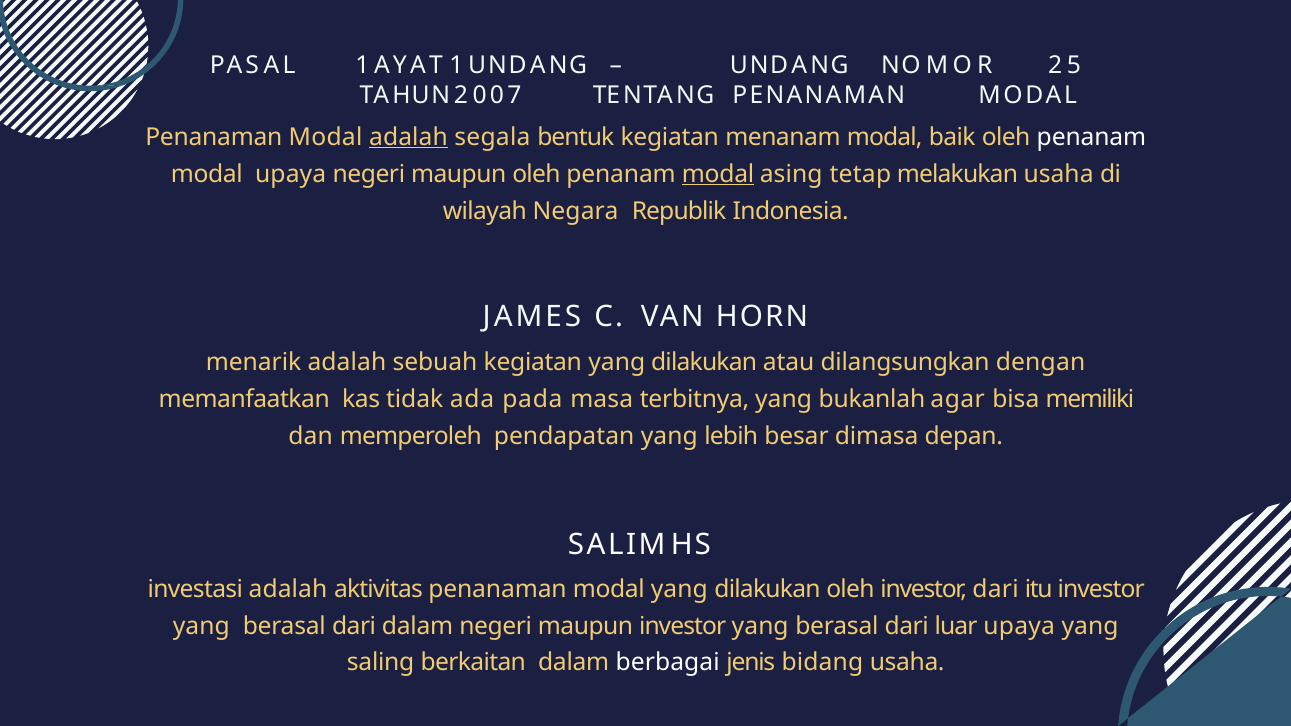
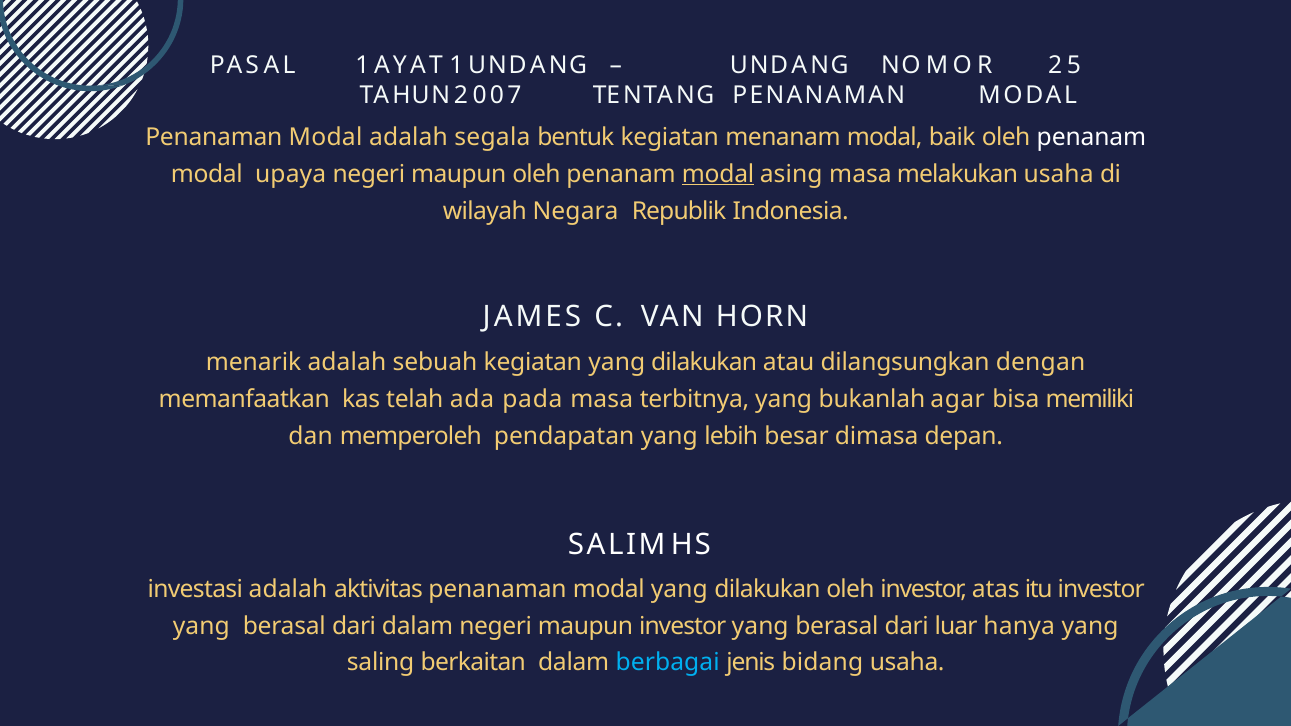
adalah at (408, 137) underline: present -> none
asing tetap: tetap -> masa
tidak: tidak -> telah
investor dari: dari -> atas
luar upaya: upaya -> hanya
berbagai colour: white -> light blue
